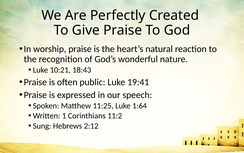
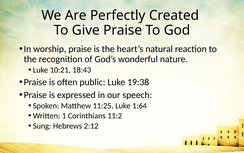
19:41: 19:41 -> 19:38
